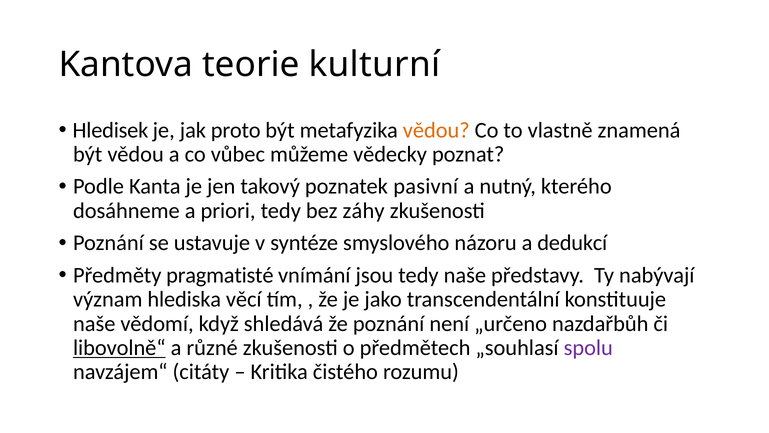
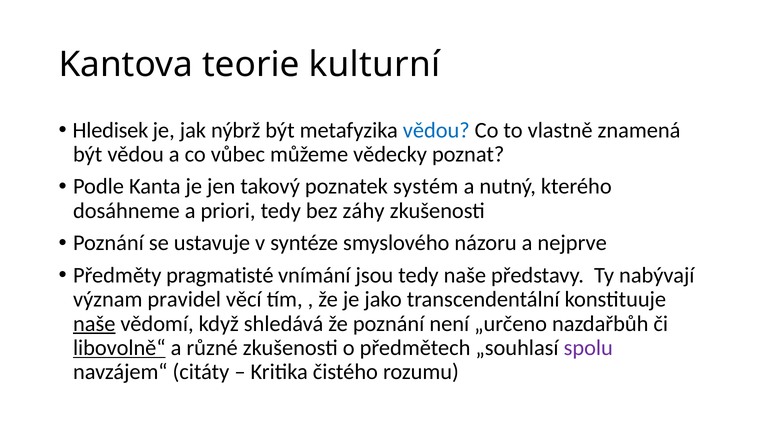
proto: proto -> nýbrž
vědou at (436, 130) colour: orange -> blue
pasivní: pasivní -> systém
dedukcí: dedukcí -> nejprve
hlediska: hlediska -> pravidel
naše at (94, 323) underline: none -> present
